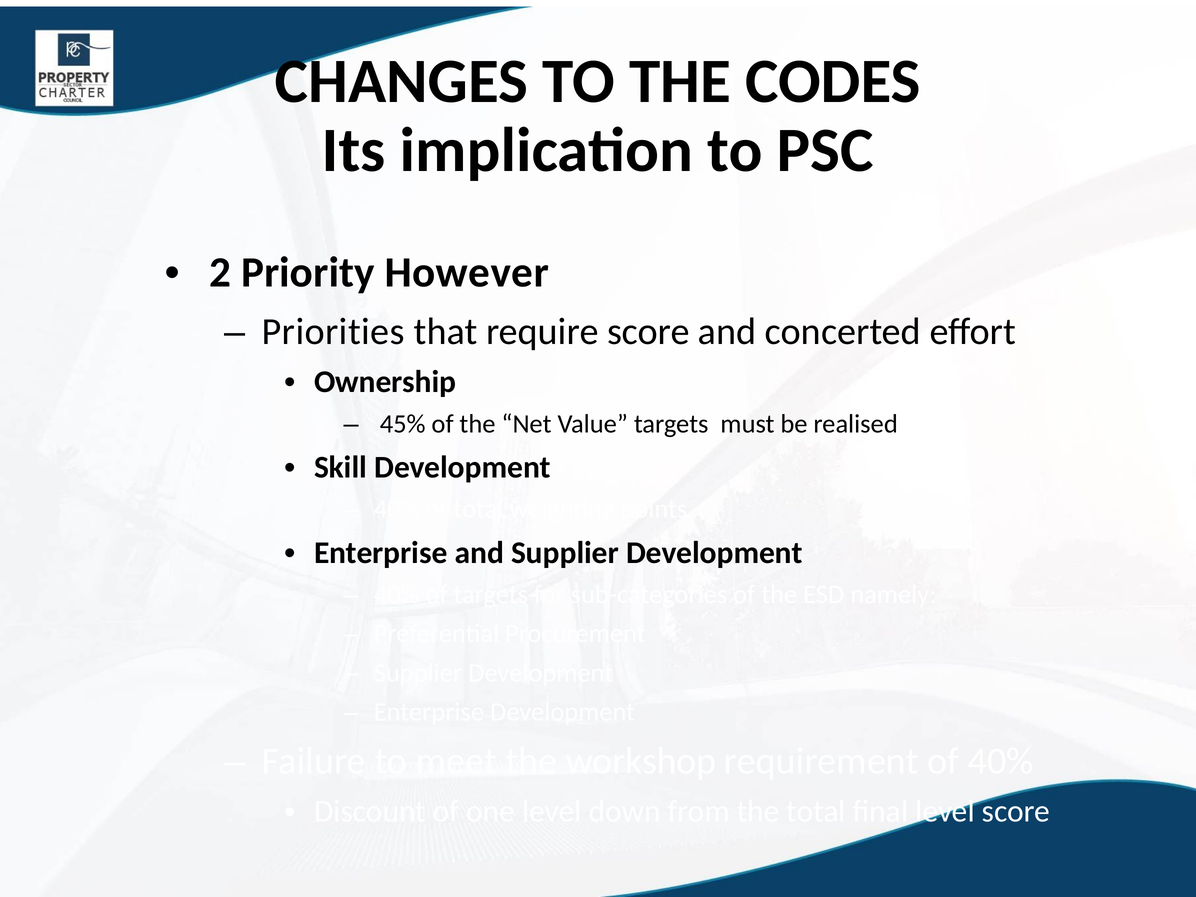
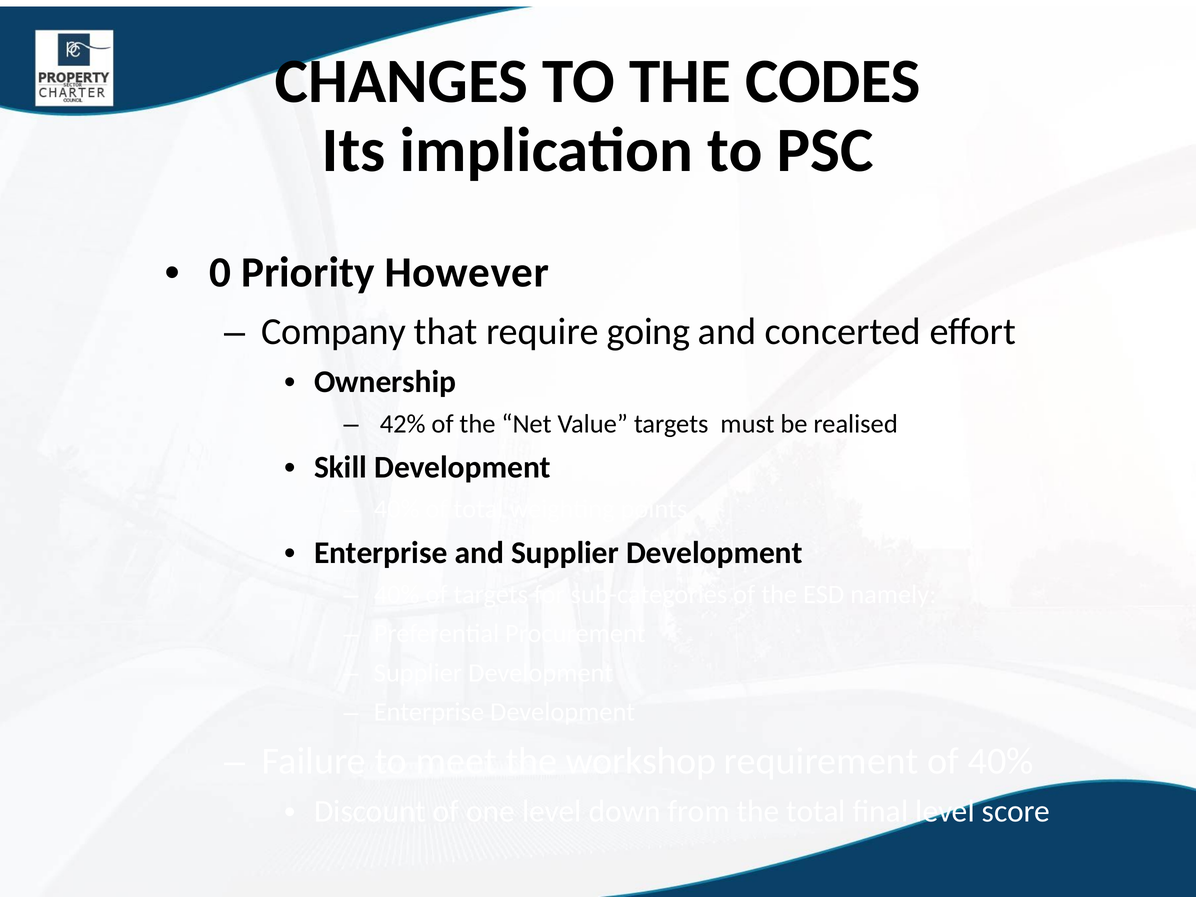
2: 2 -> 0
Priorities: Priorities -> Company
require score: score -> going
45%: 45% -> 42%
